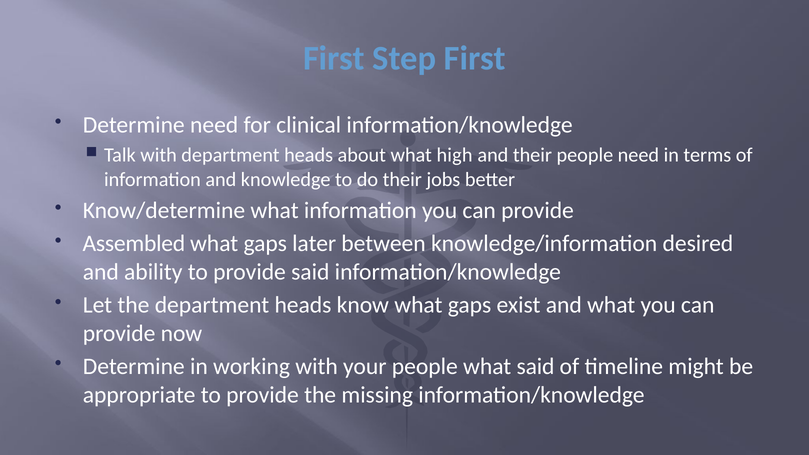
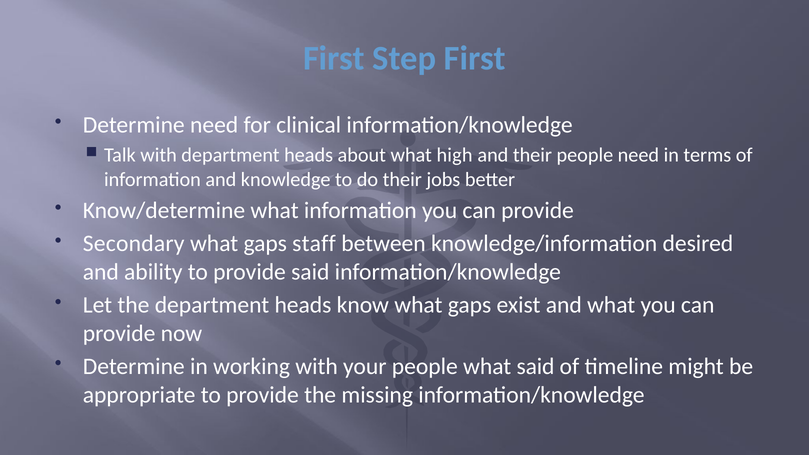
Assembled: Assembled -> Secondary
later: later -> staff
